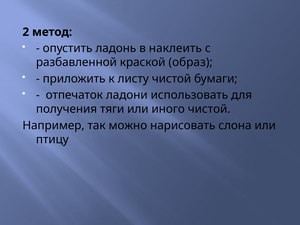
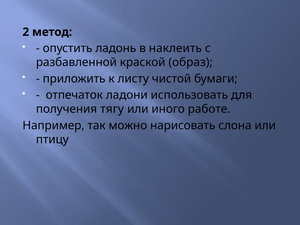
тяги: тяги -> тягу
иного чистой: чистой -> работе
